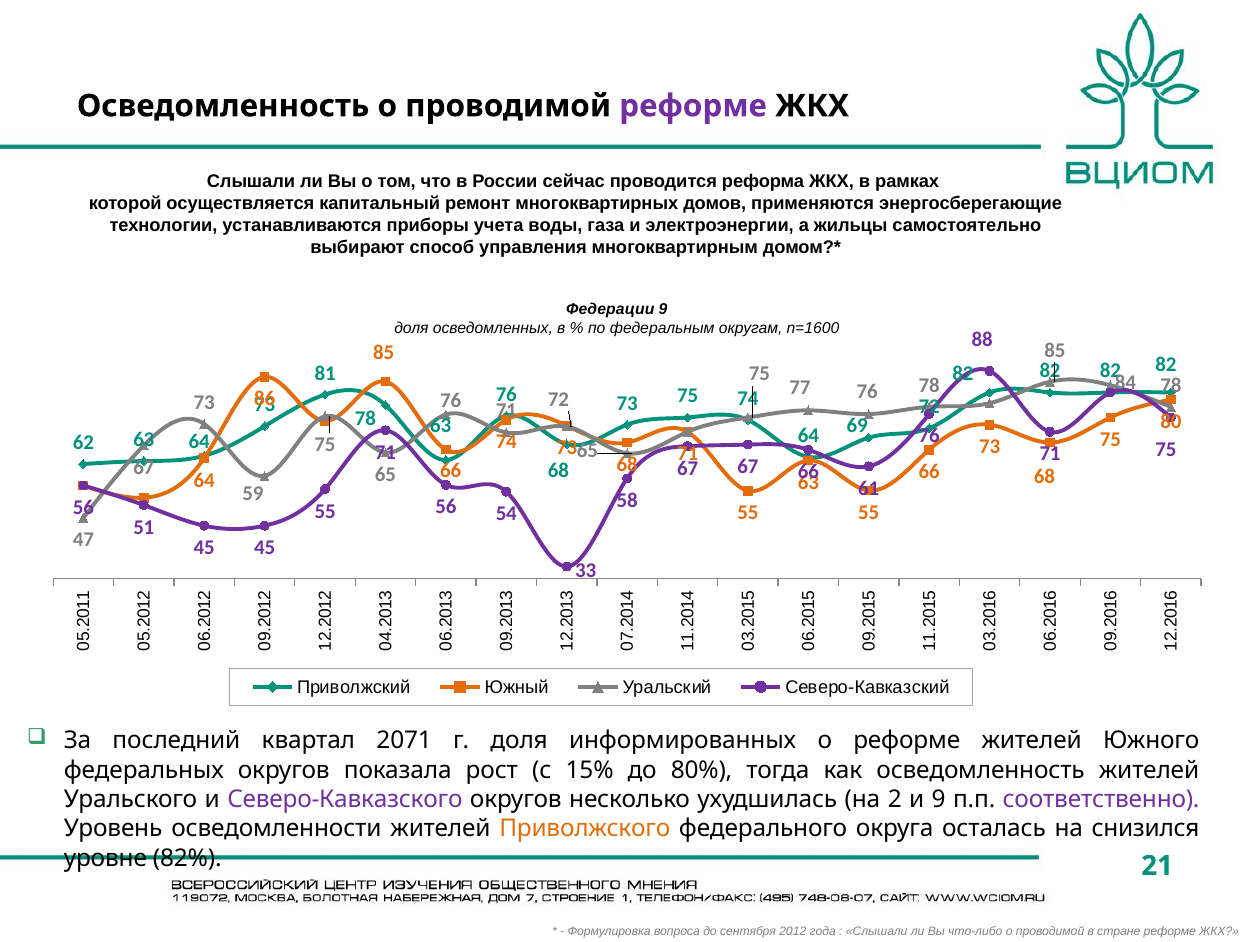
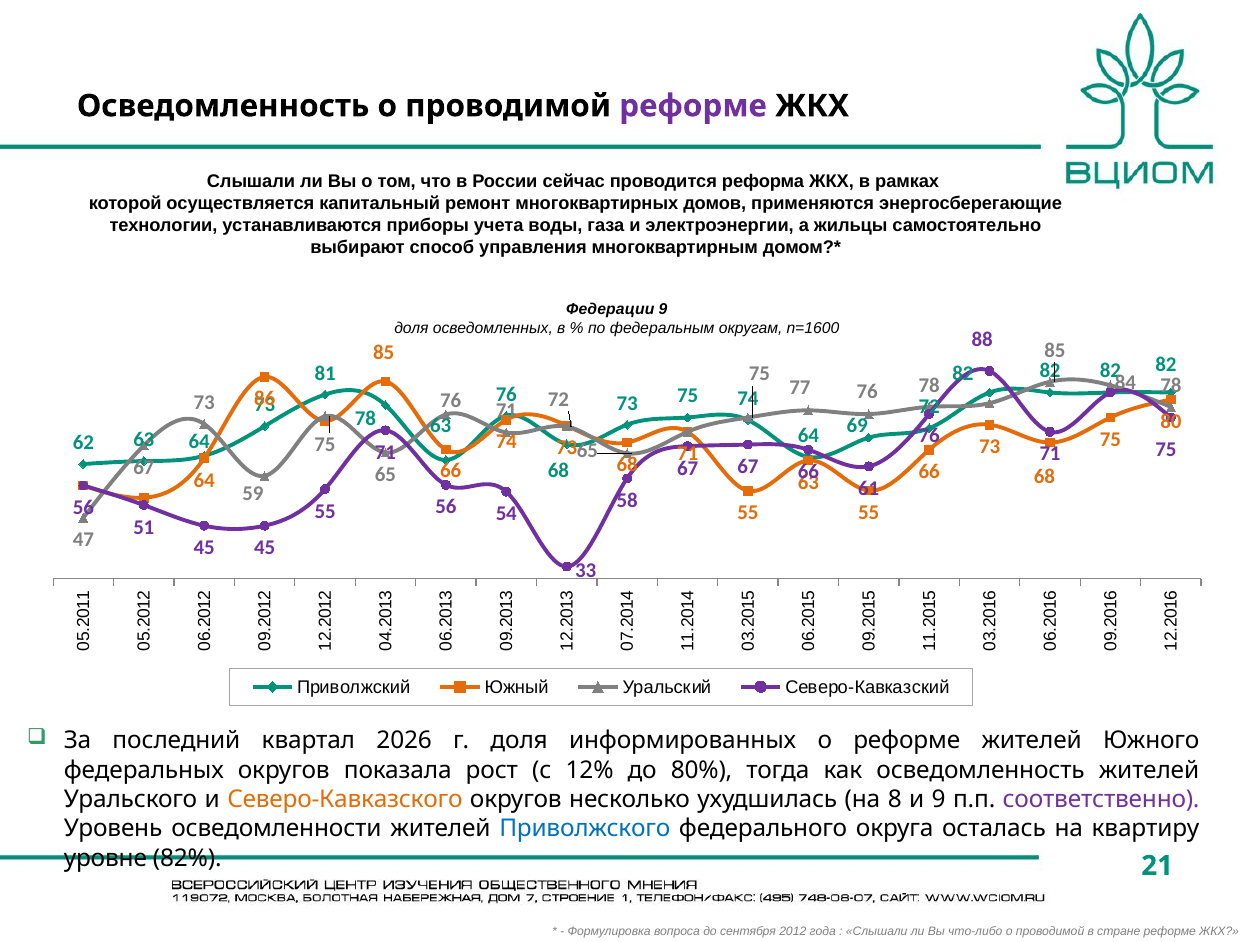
2071: 2071 -> 2026
15%: 15% -> 12%
Северо-Кавказского colour: purple -> orange
на 2: 2 -> 8
Приволжского colour: orange -> blue
снизился: снизился -> квартиру
